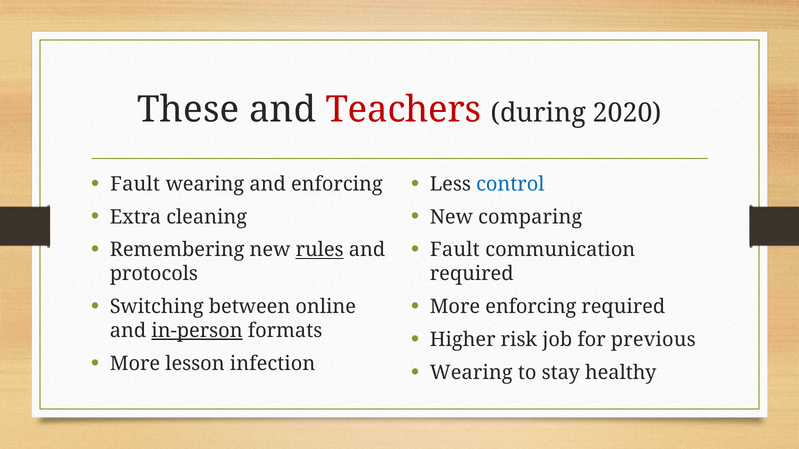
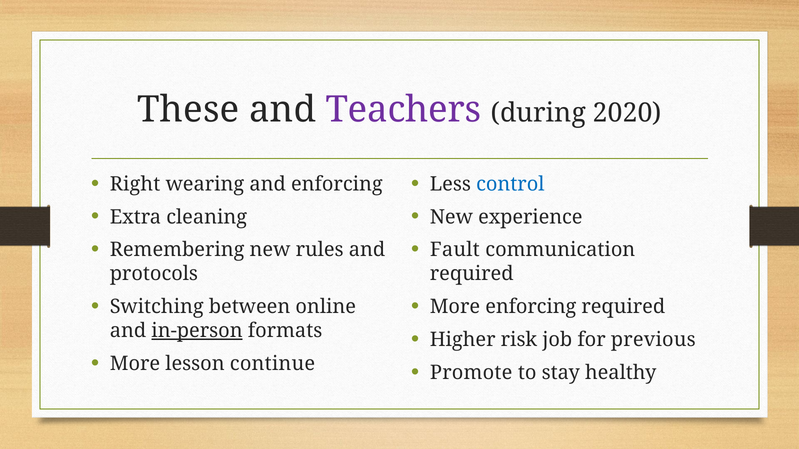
Teachers colour: red -> purple
Fault at (135, 184): Fault -> Right
comparing: comparing -> experience
rules underline: present -> none
infection: infection -> continue
Wearing at (471, 373): Wearing -> Promote
